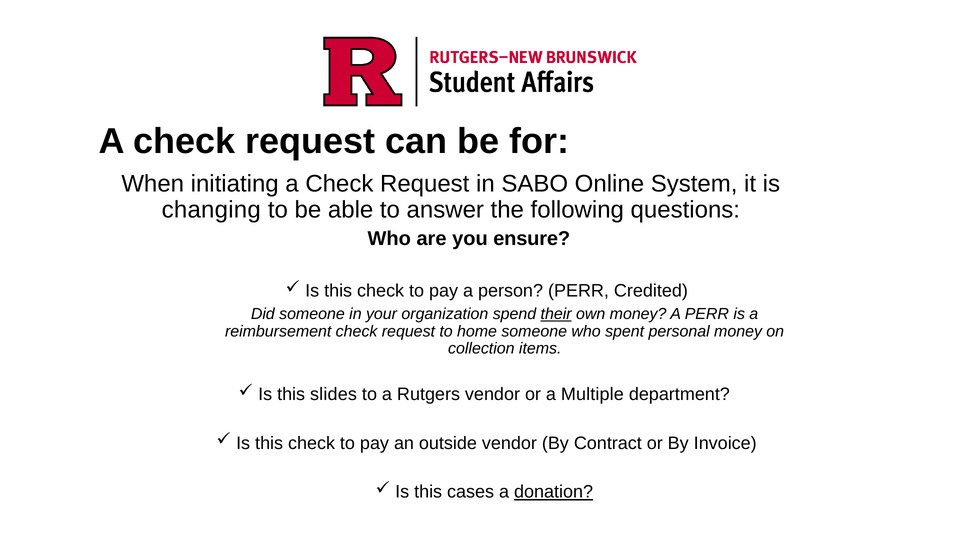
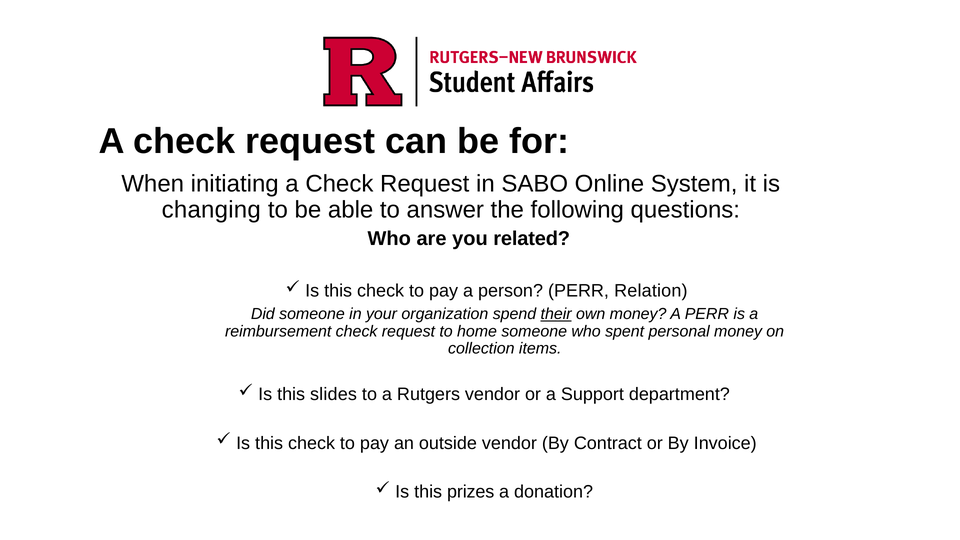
ensure: ensure -> related
Credited: Credited -> Relation
Multiple: Multiple -> Support
cases: cases -> prizes
donation underline: present -> none
